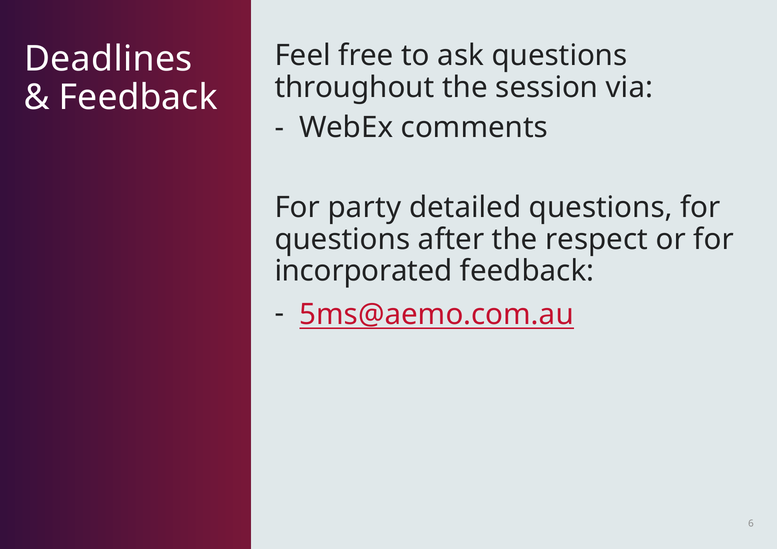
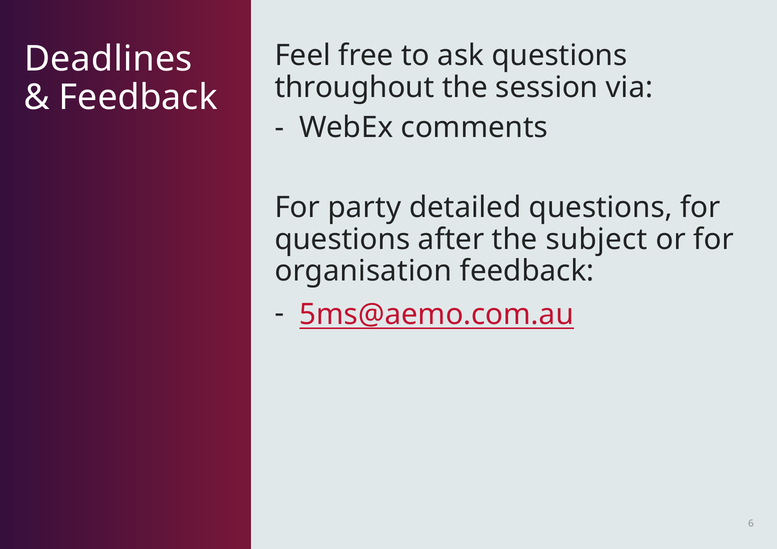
respect: respect -> subject
incorporated: incorporated -> organisation
